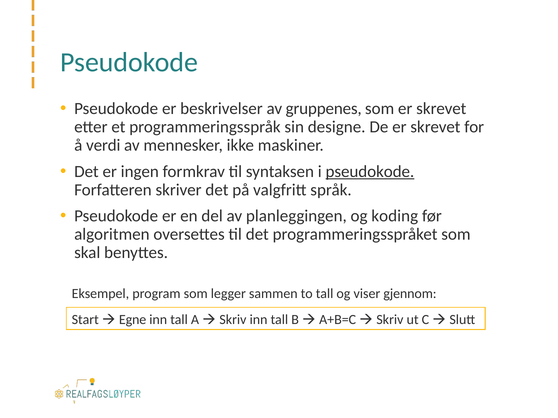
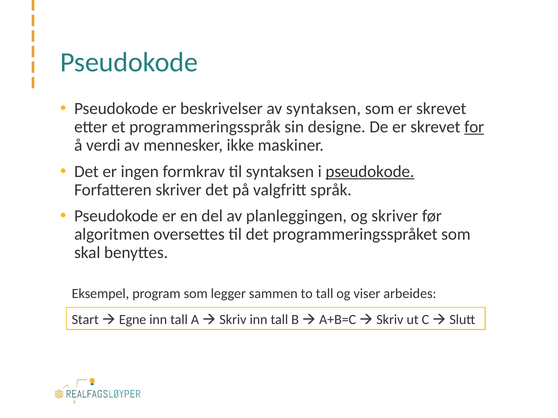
av gruppenes: gruppenes -> syntaksen
for underline: none -> present
og koding: koding -> skriver
gjennom: gjennom -> arbeides
